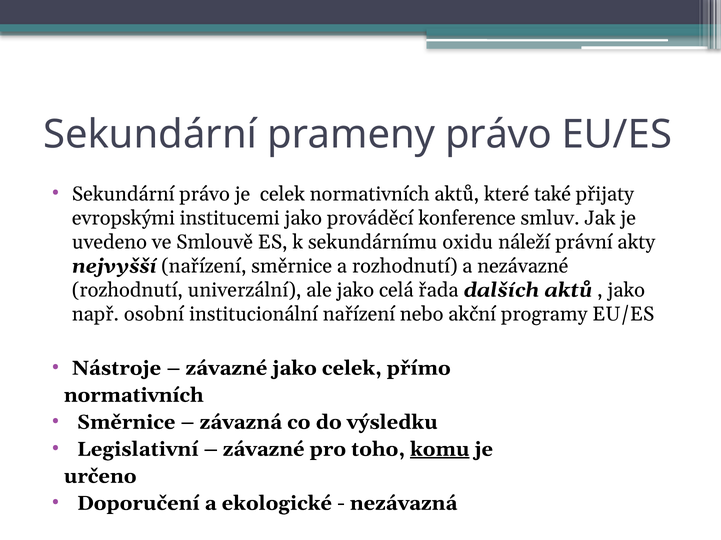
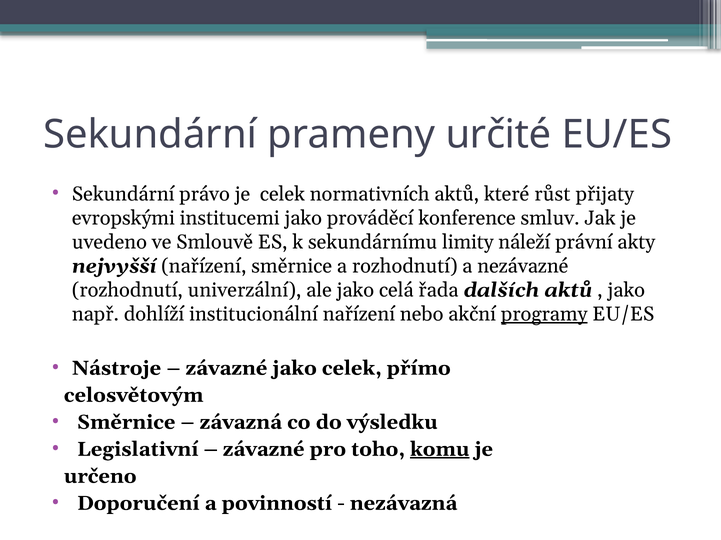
prameny právo: právo -> určité
také: také -> růst
oxidu: oxidu -> limity
osobní: osobní -> dohlíží
programy underline: none -> present
normativních at (134, 396): normativních -> celosvětovým
ekologické: ekologické -> povinností
